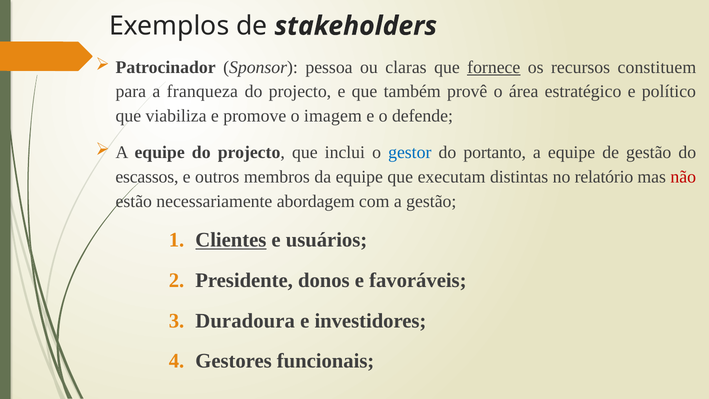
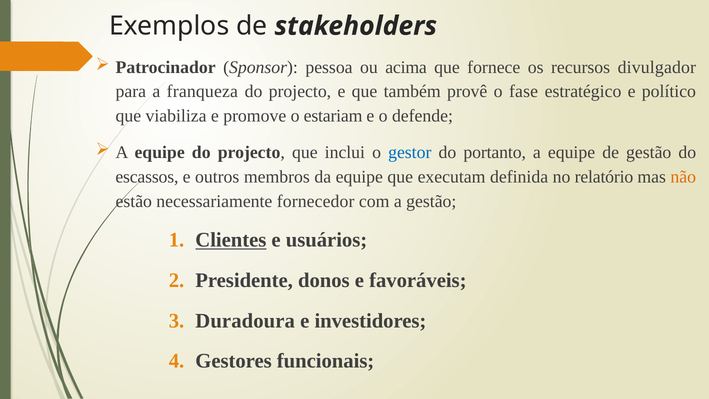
claras: claras -> acima
fornece underline: present -> none
constituem: constituem -> divulgador
área: área -> fase
imagem: imagem -> estariam
distintas: distintas -> definida
não colour: red -> orange
abordagem: abordagem -> fornecedor
